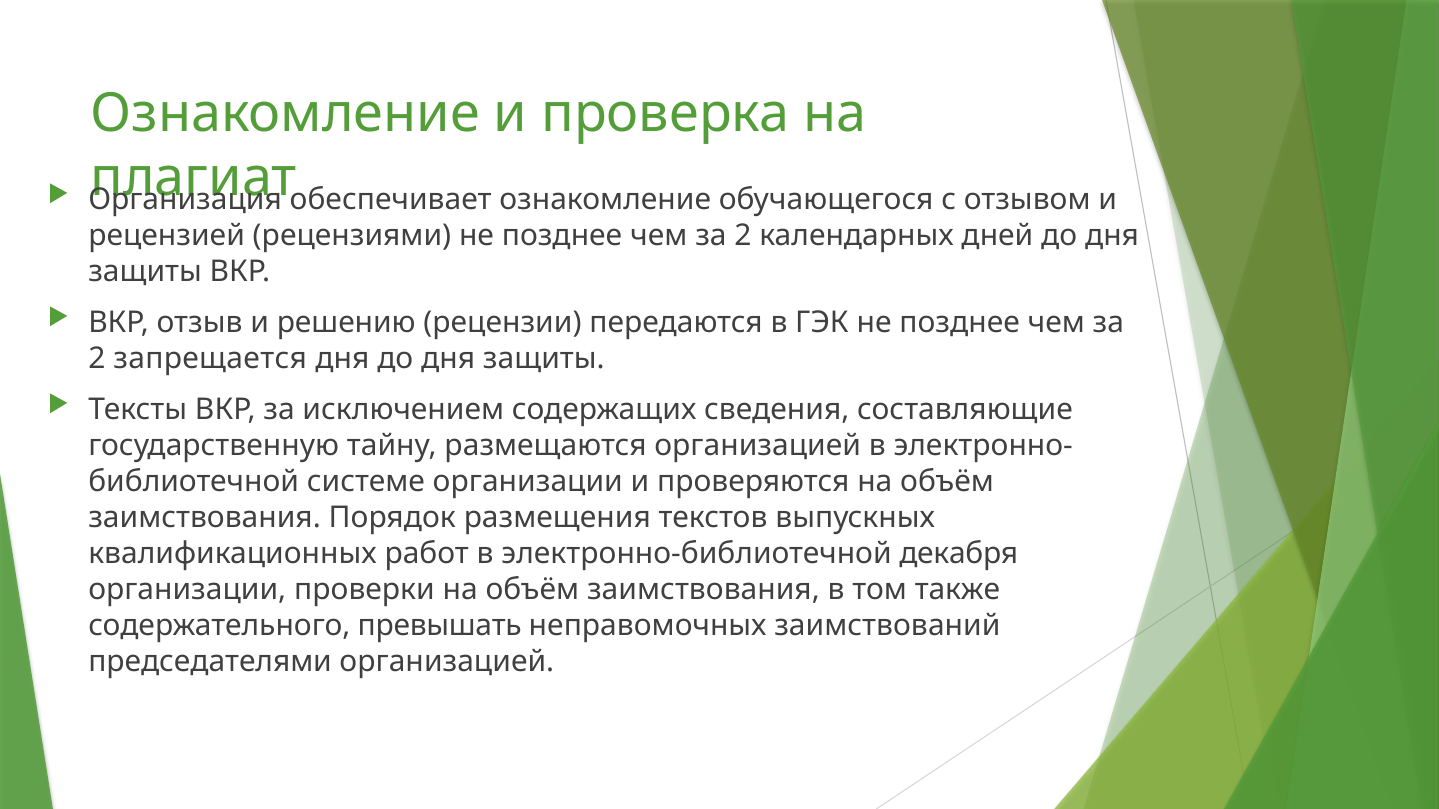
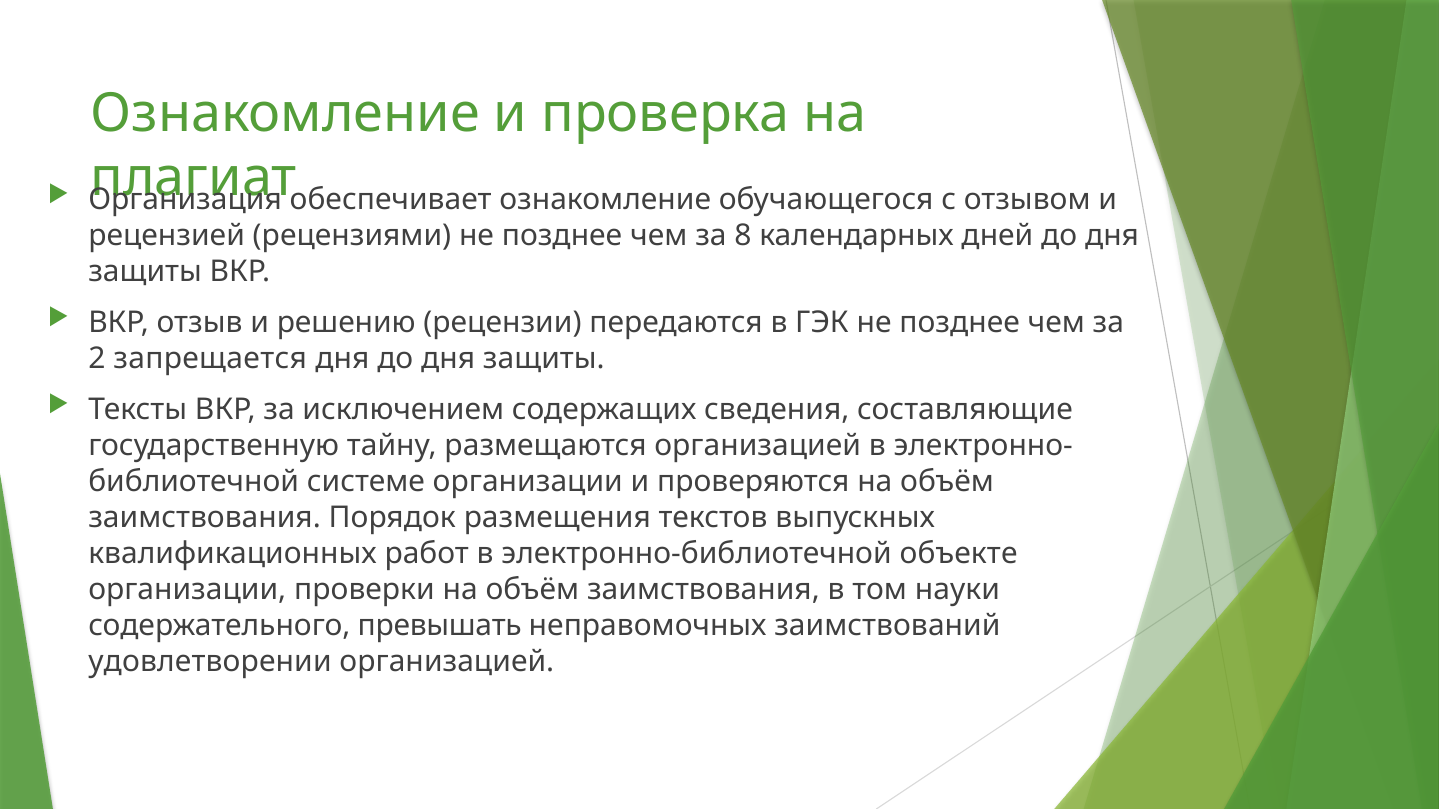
2 at (743, 235): 2 -> 8
декабря: декабря -> объекте
также: также -> науки
председателями: председателями -> удовлетворении
